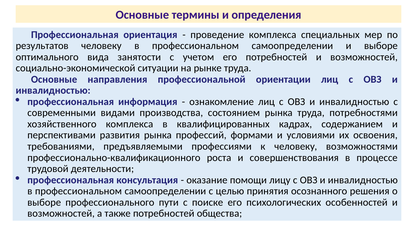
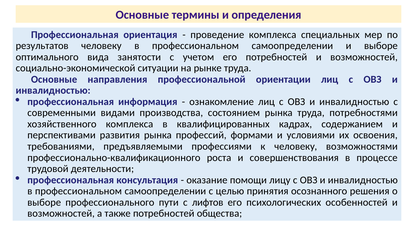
поиске: поиске -> лифтов
